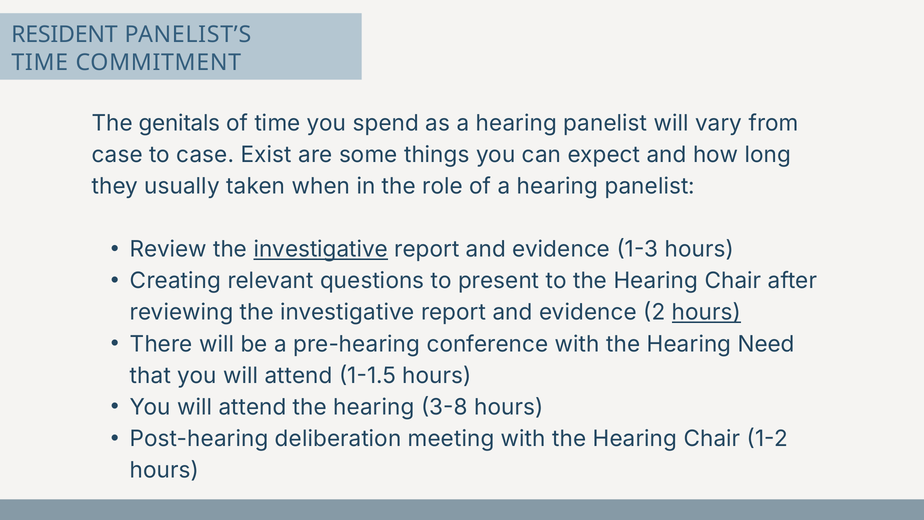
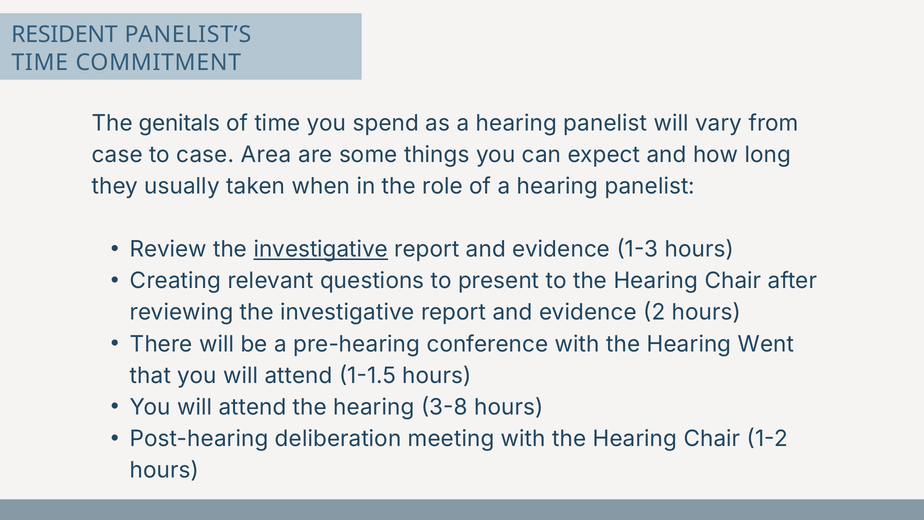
Exist: Exist -> Area
hours at (706, 312) underline: present -> none
Need: Need -> Went
